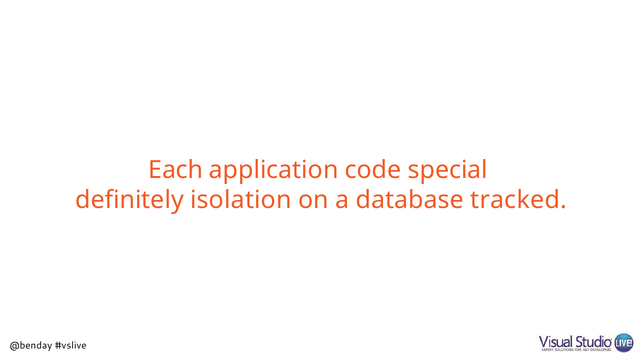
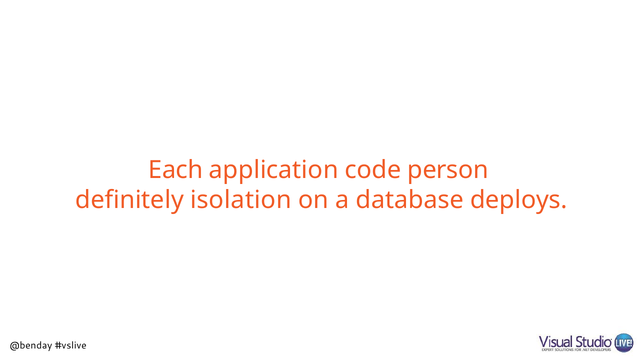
special: special -> person
tracked: tracked -> deploys
